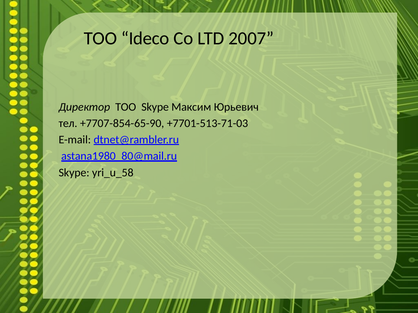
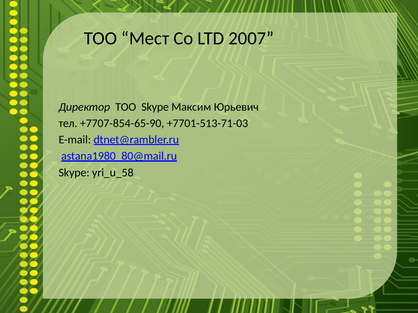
Ideco: Ideco -> Мест
